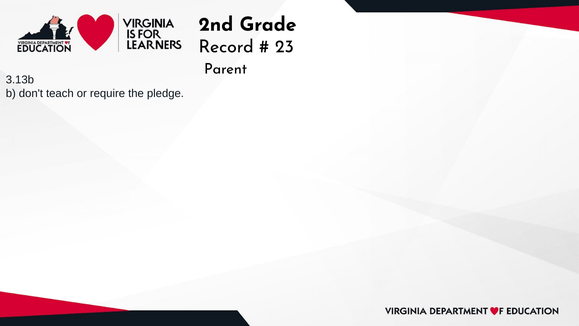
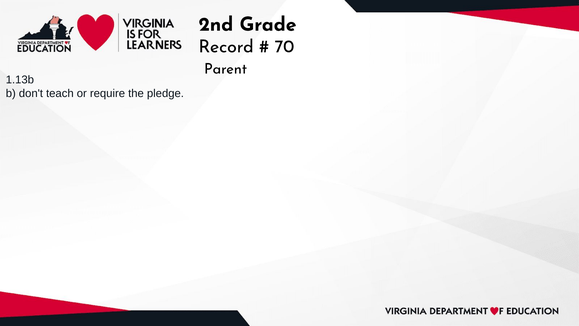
23: 23 -> 70
3.13b: 3.13b -> 1.13b
